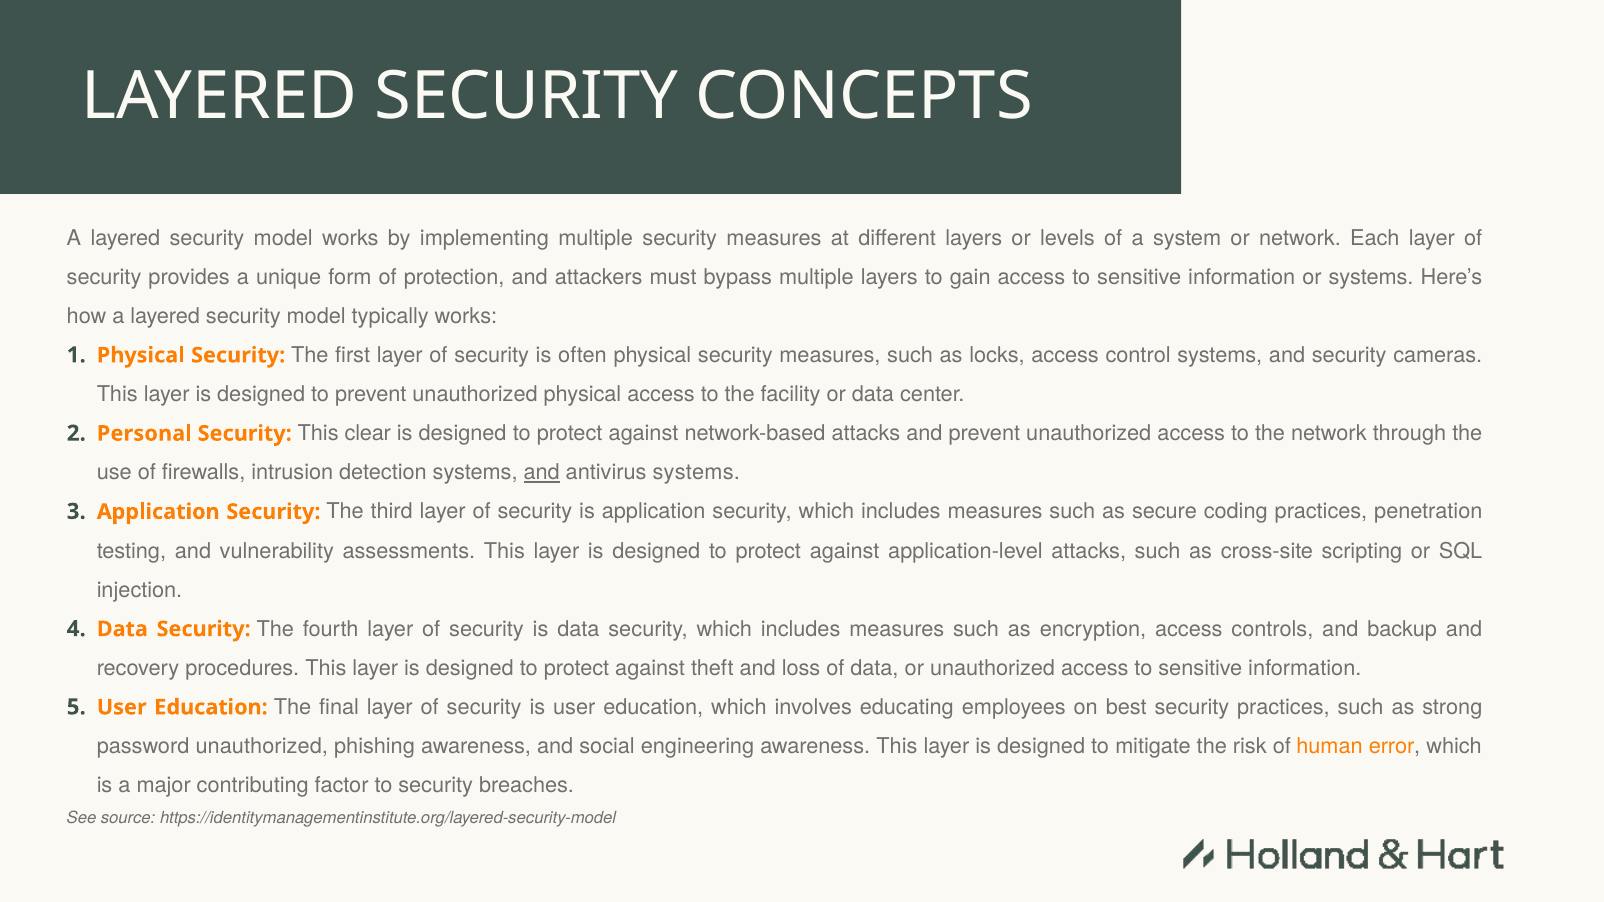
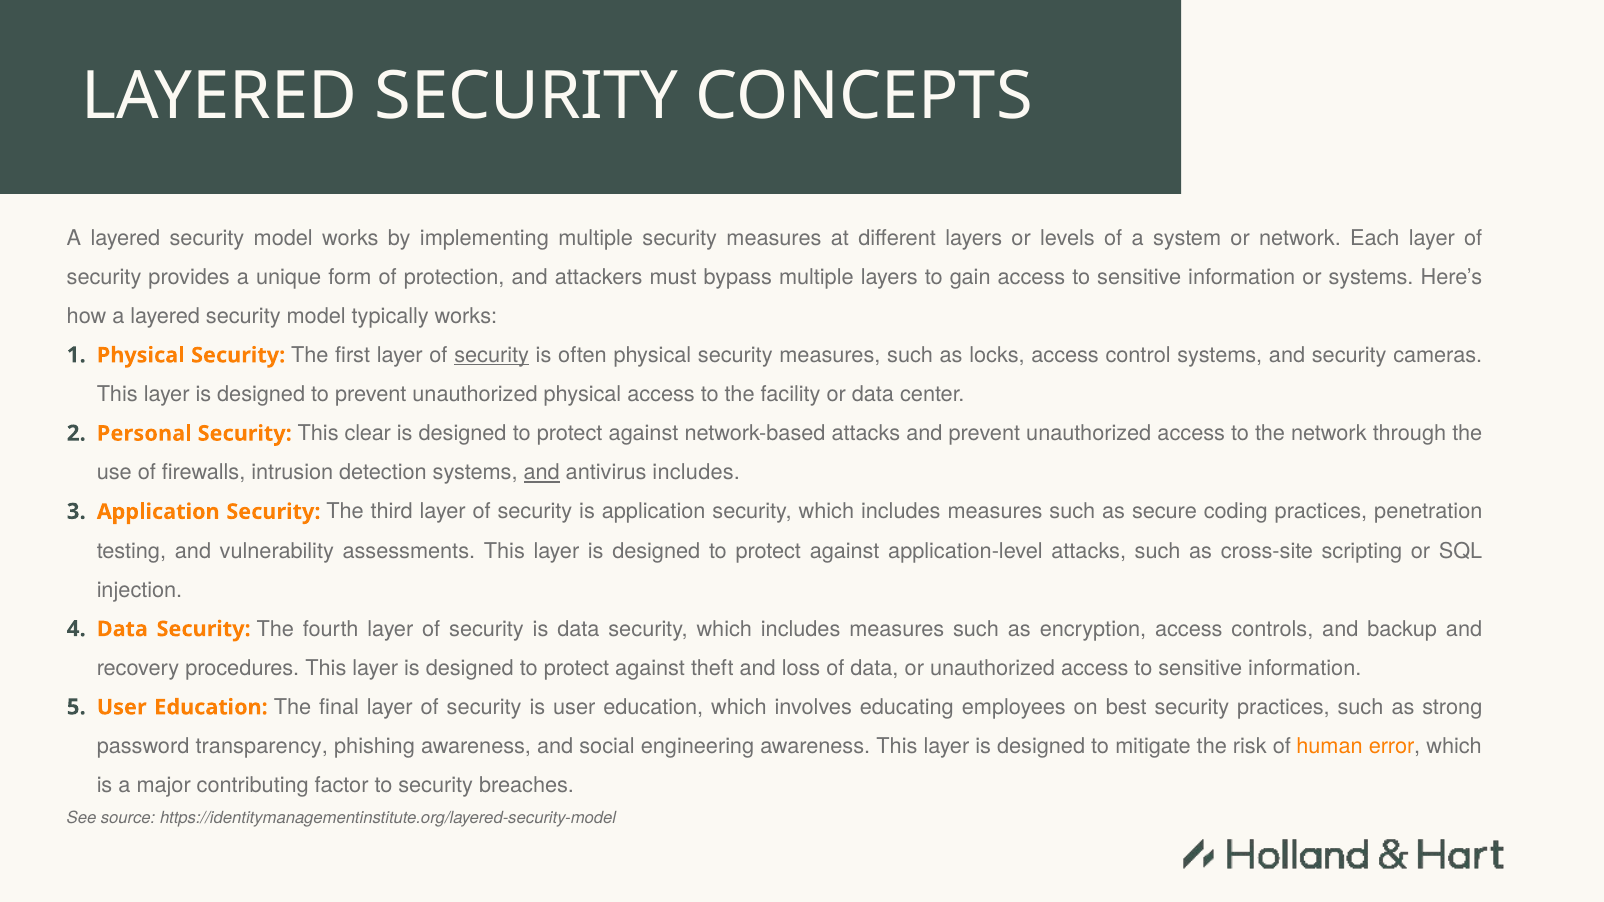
security at (492, 355) underline: none -> present
antivirus systems: systems -> includes
password unauthorized: unauthorized -> transparency
